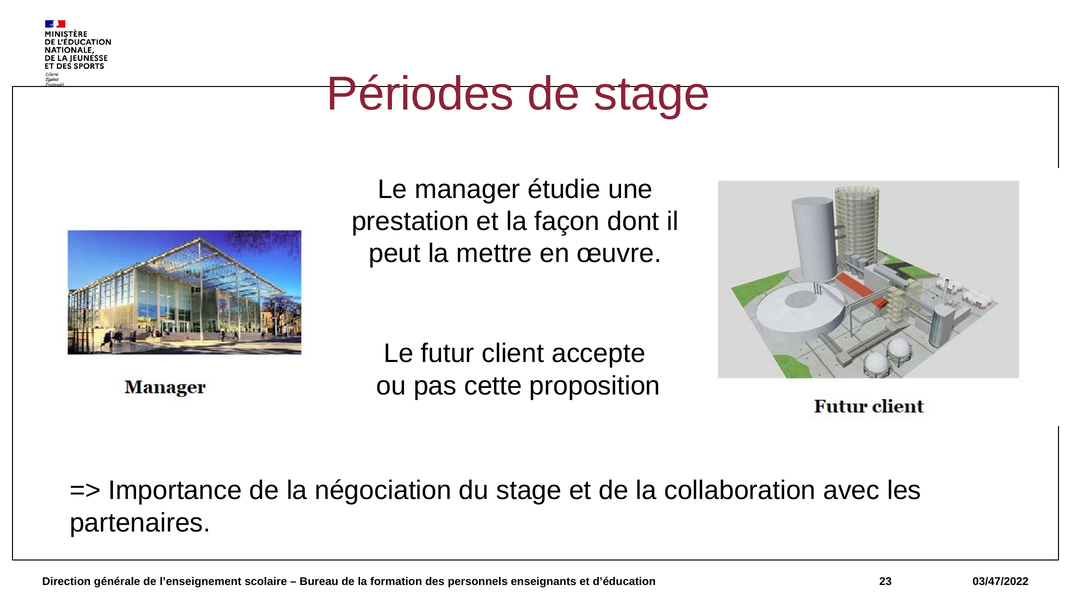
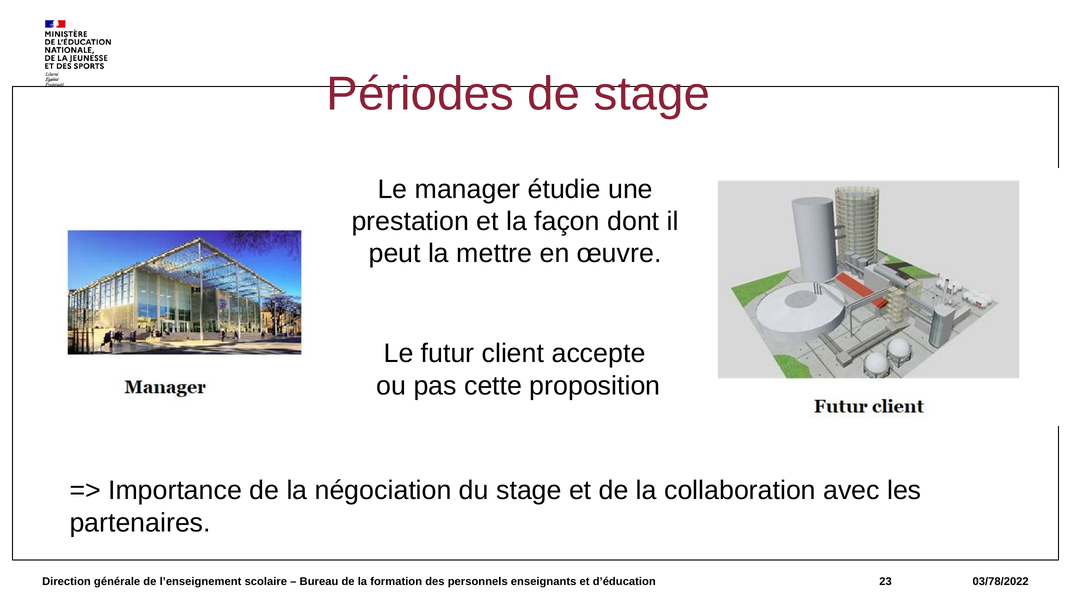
03/47/2022: 03/47/2022 -> 03/78/2022
